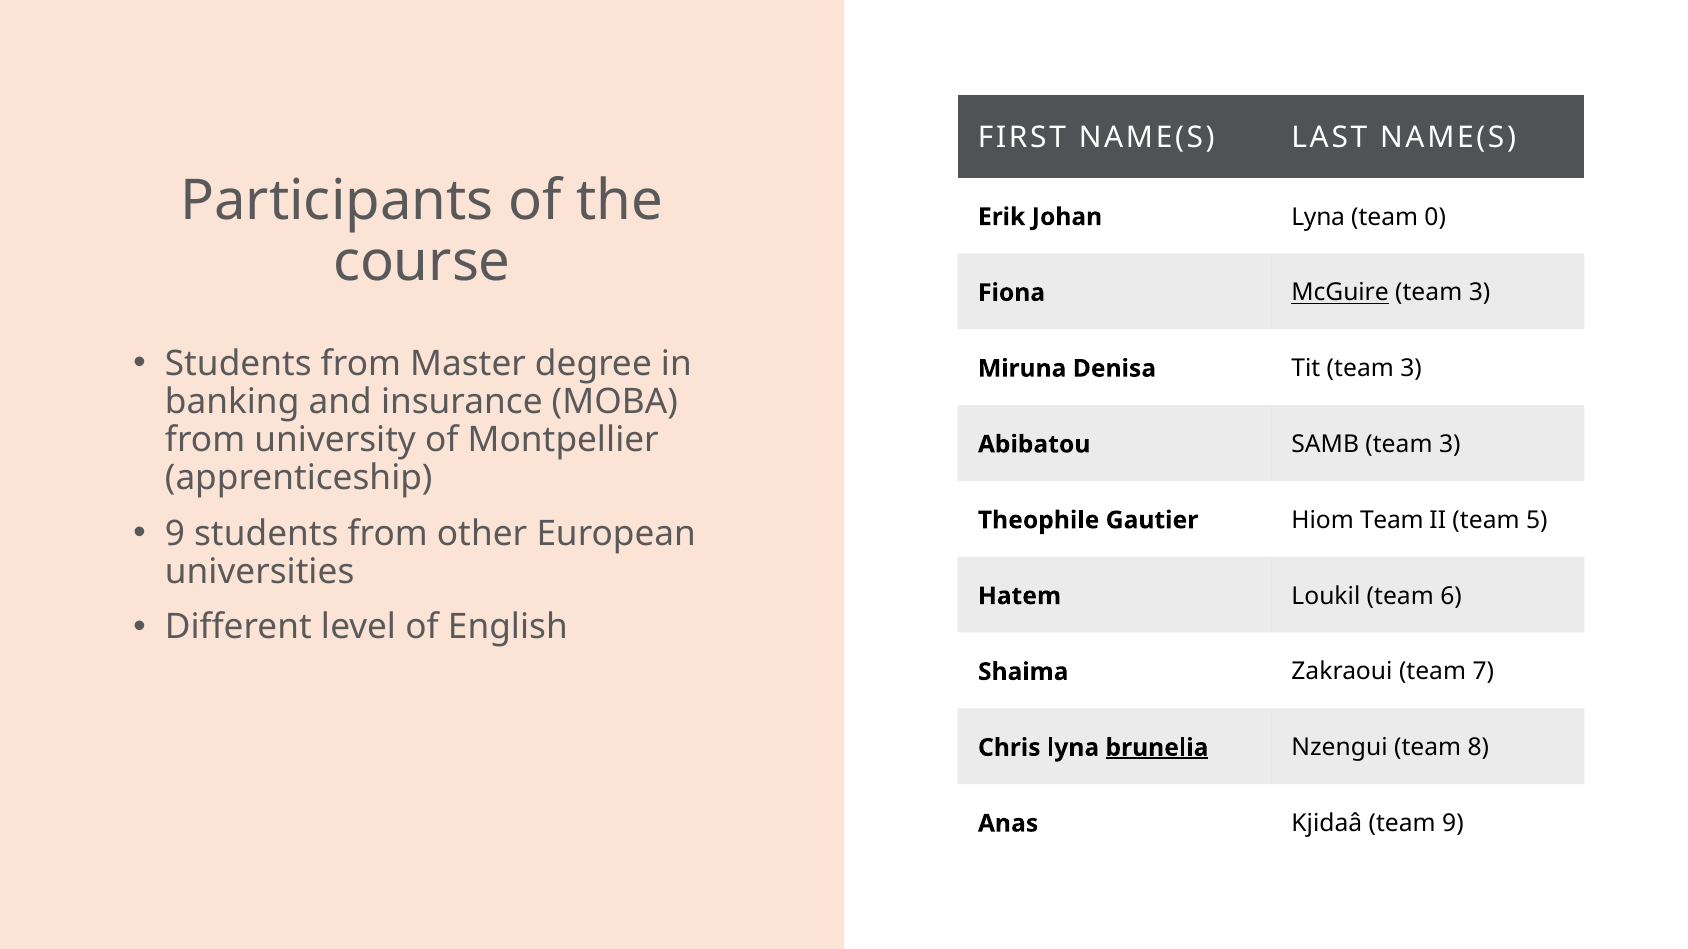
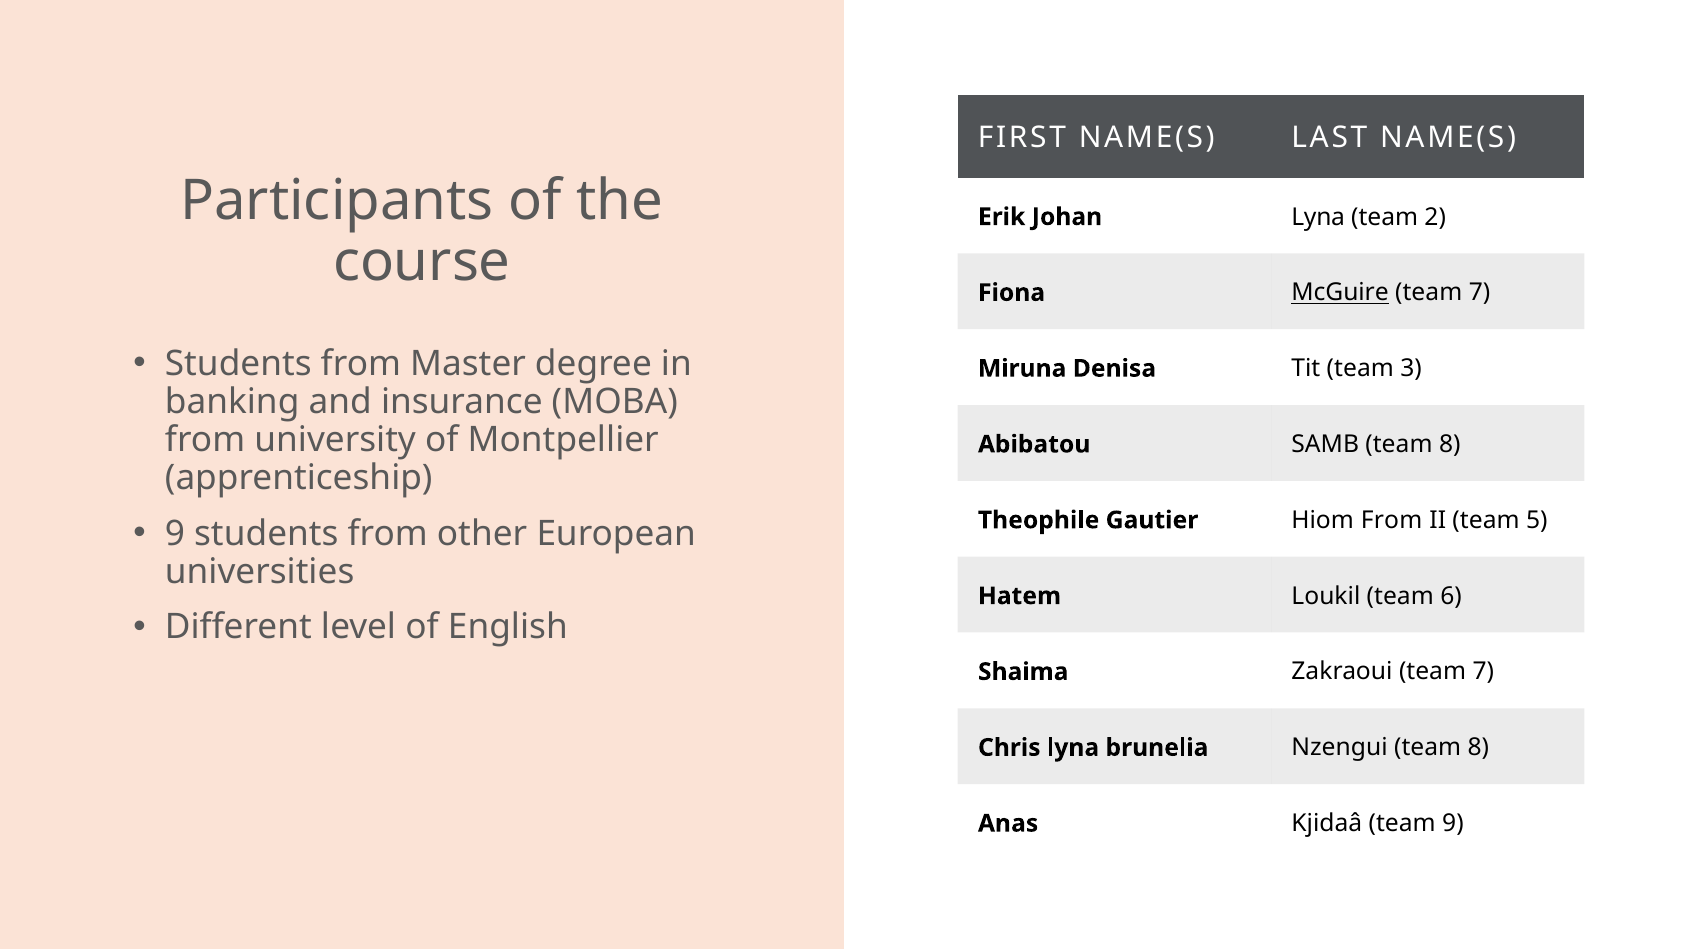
0: 0 -> 2
3 at (1480, 293): 3 -> 7
SAMB team 3: 3 -> 8
Hiom Team: Team -> From
brunelia underline: present -> none
